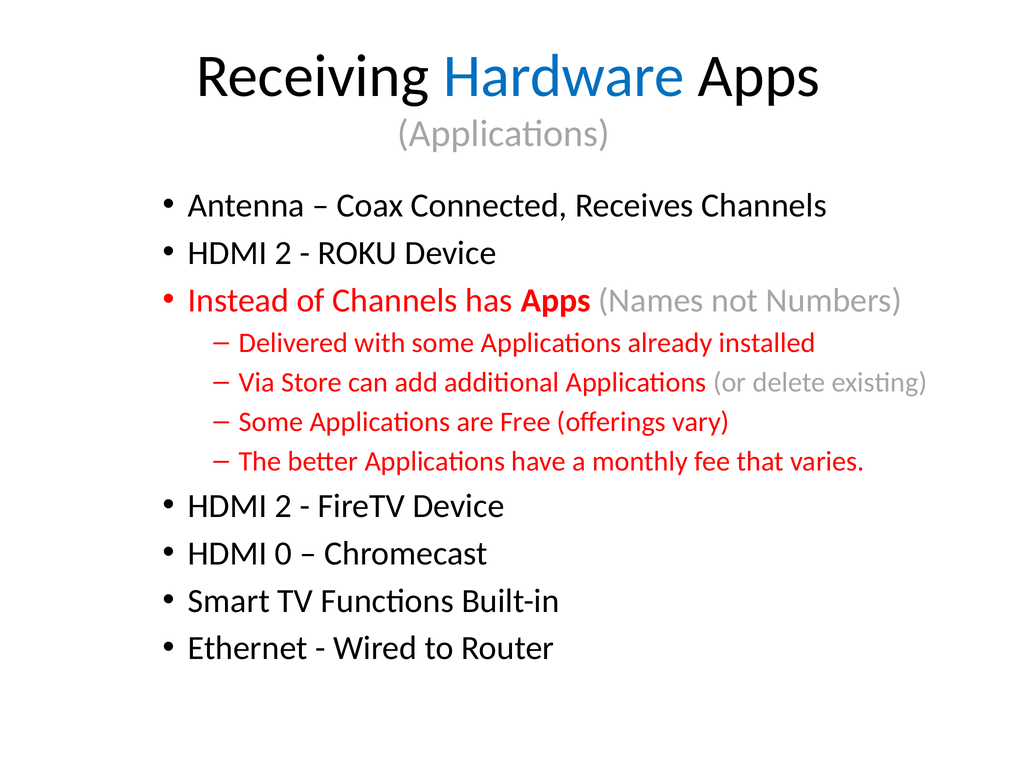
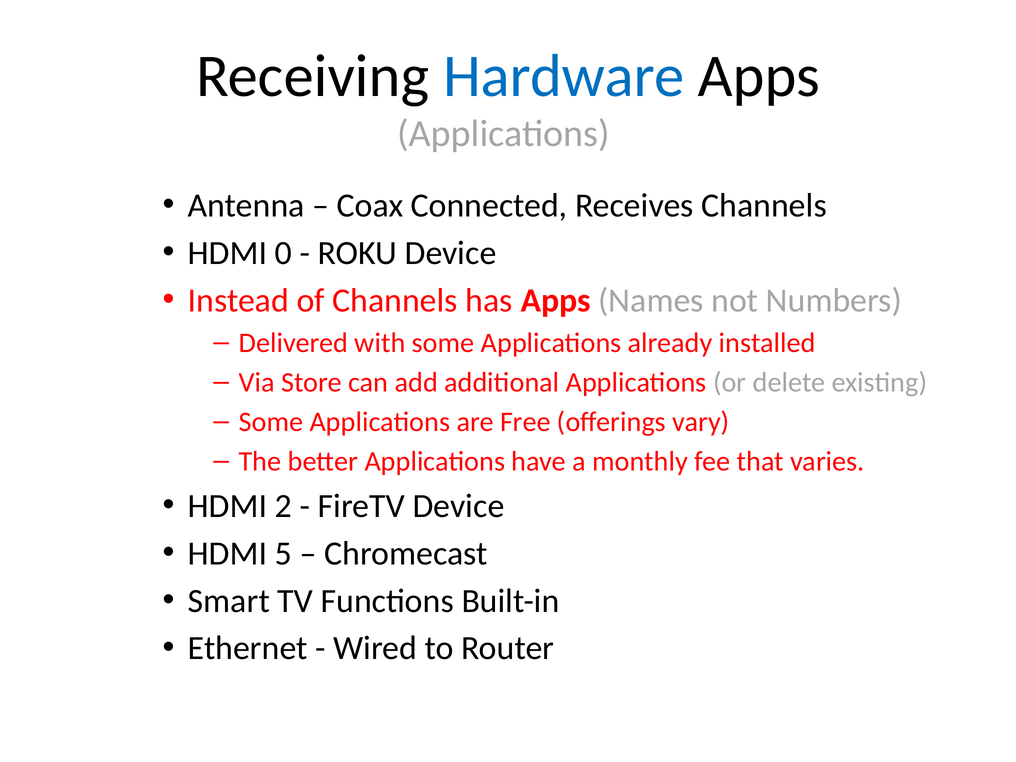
2 at (284, 253): 2 -> 0
0: 0 -> 5
